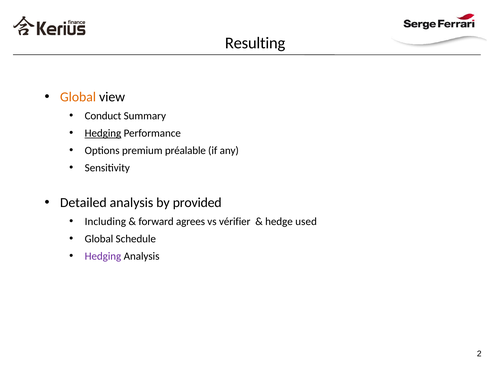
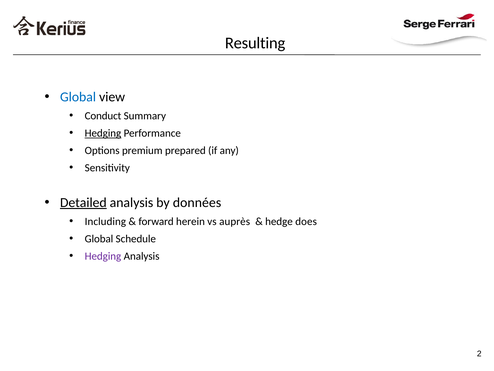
Global at (78, 97) colour: orange -> blue
préalable: préalable -> prepared
Detailed underline: none -> present
provided: provided -> données
agrees: agrees -> herein
vérifier: vérifier -> auprès
used: used -> does
